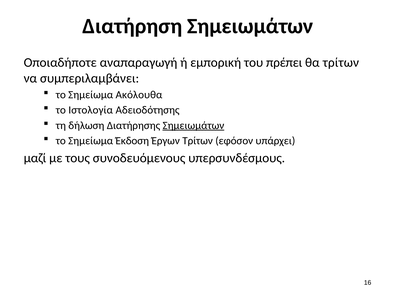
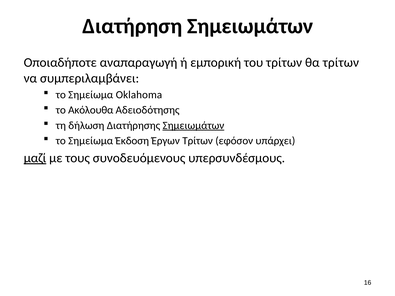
του πρέπει: πρέπει -> τρίτων
Ακόλουθα: Ακόλουθα -> Oklahoma
Ιστολογία: Ιστολογία -> Ακόλουθα
μαζί underline: none -> present
